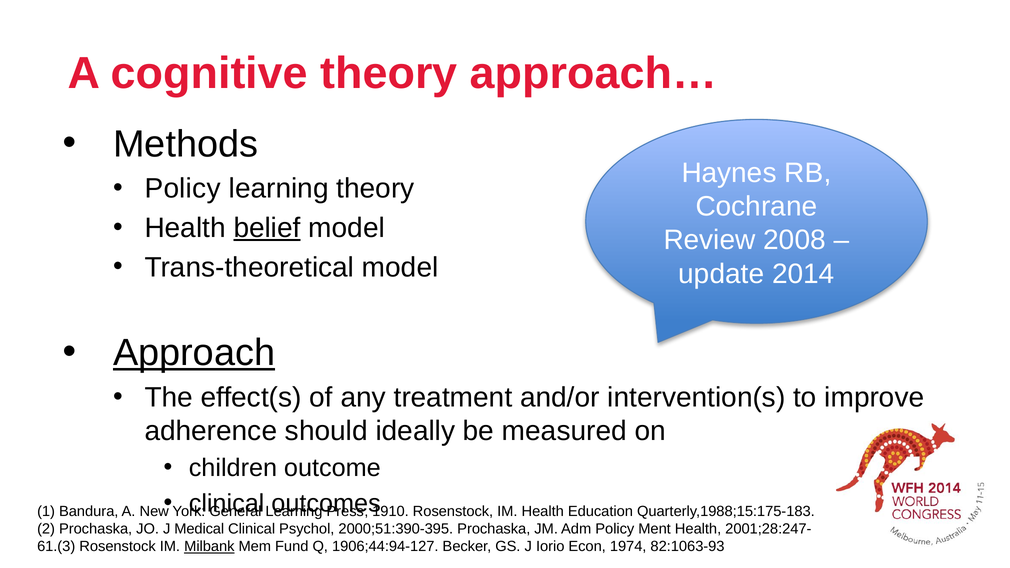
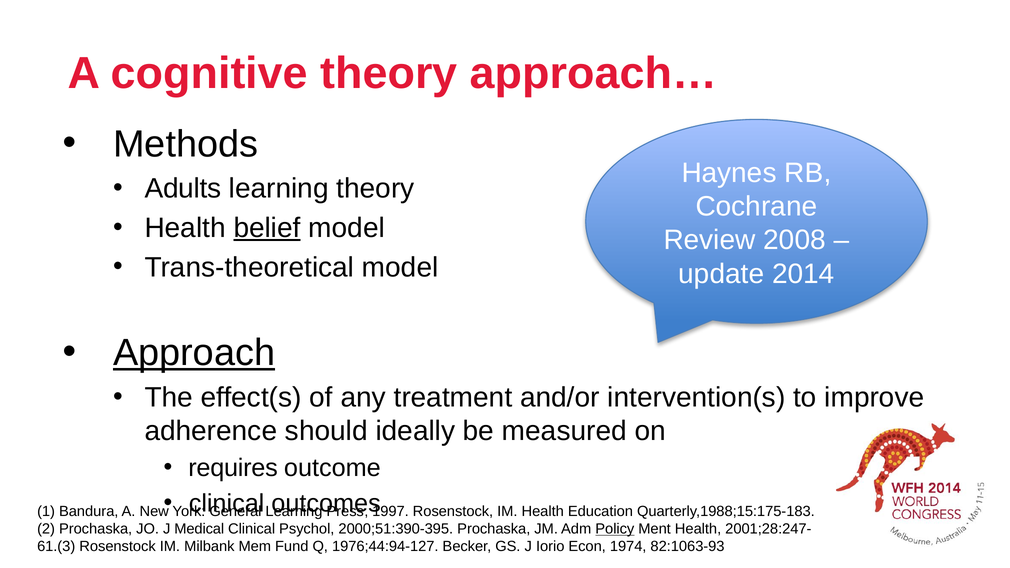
Policy at (183, 189): Policy -> Adults
children: children -> requires
1910: 1910 -> 1997
Policy at (615, 529) underline: none -> present
Milbank underline: present -> none
1906;44:94-127: 1906;44:94-127 -> 1976;44:94-127
